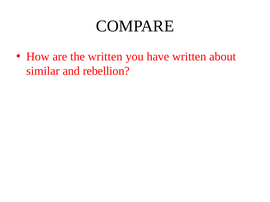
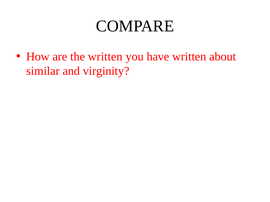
rebellion: rebellion -> virginity
